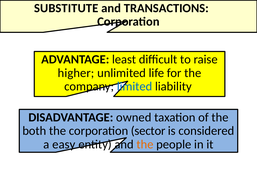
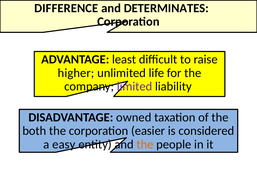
SUBSTITUTE: SUBSTITUTE -> DIFFERENCE
TRANSACTIONS: TRANSACTIONS -> DETERMINATES
limited colour: blue -> purple
sector: sector -> easier
